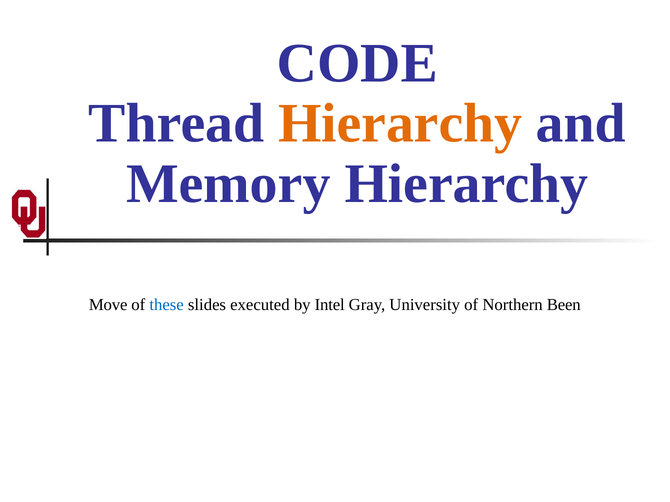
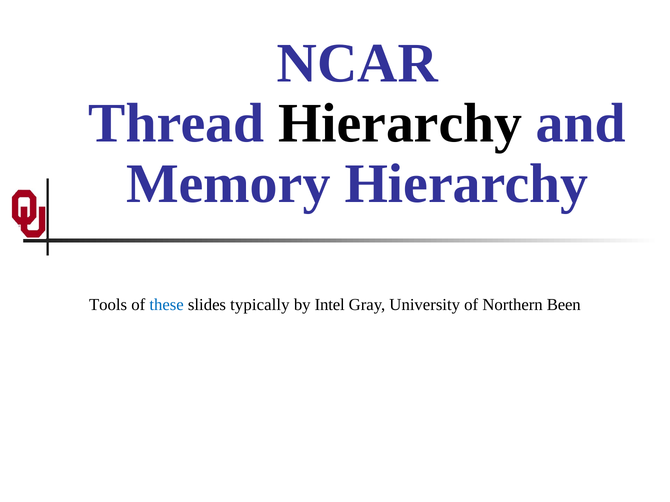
CODE: CODE -> NCAR
Hierarchy at (400, 124) colour: orange -> black
Move: Move -> Tools
executed: executed -> typically
